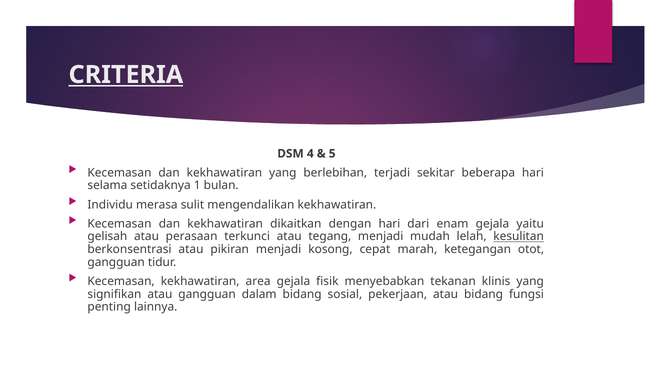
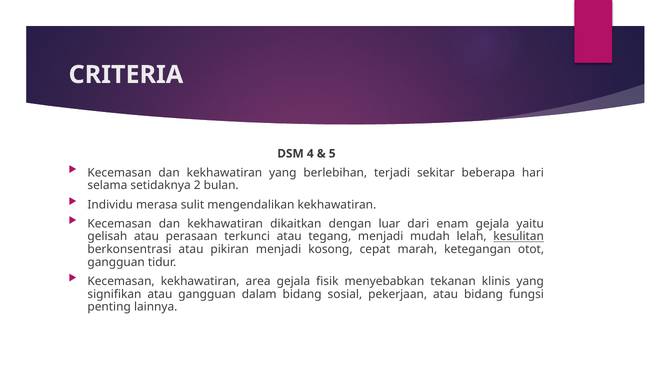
CRITERIA underline: present -> none
1: 1 -> 2
dengan hari: hari -> luar
